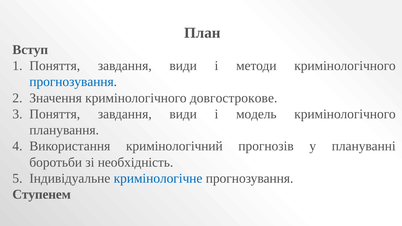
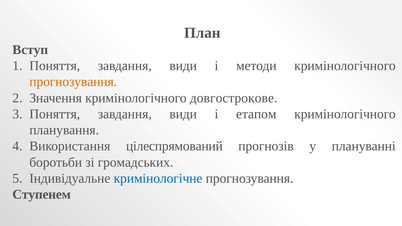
прогнозування at (73, 82) colour: blue -> orange
модель: модель -> етапом
кримінологічний: кримінологічний -> цілеспрямований
необхідність: необхідність -> громадських
